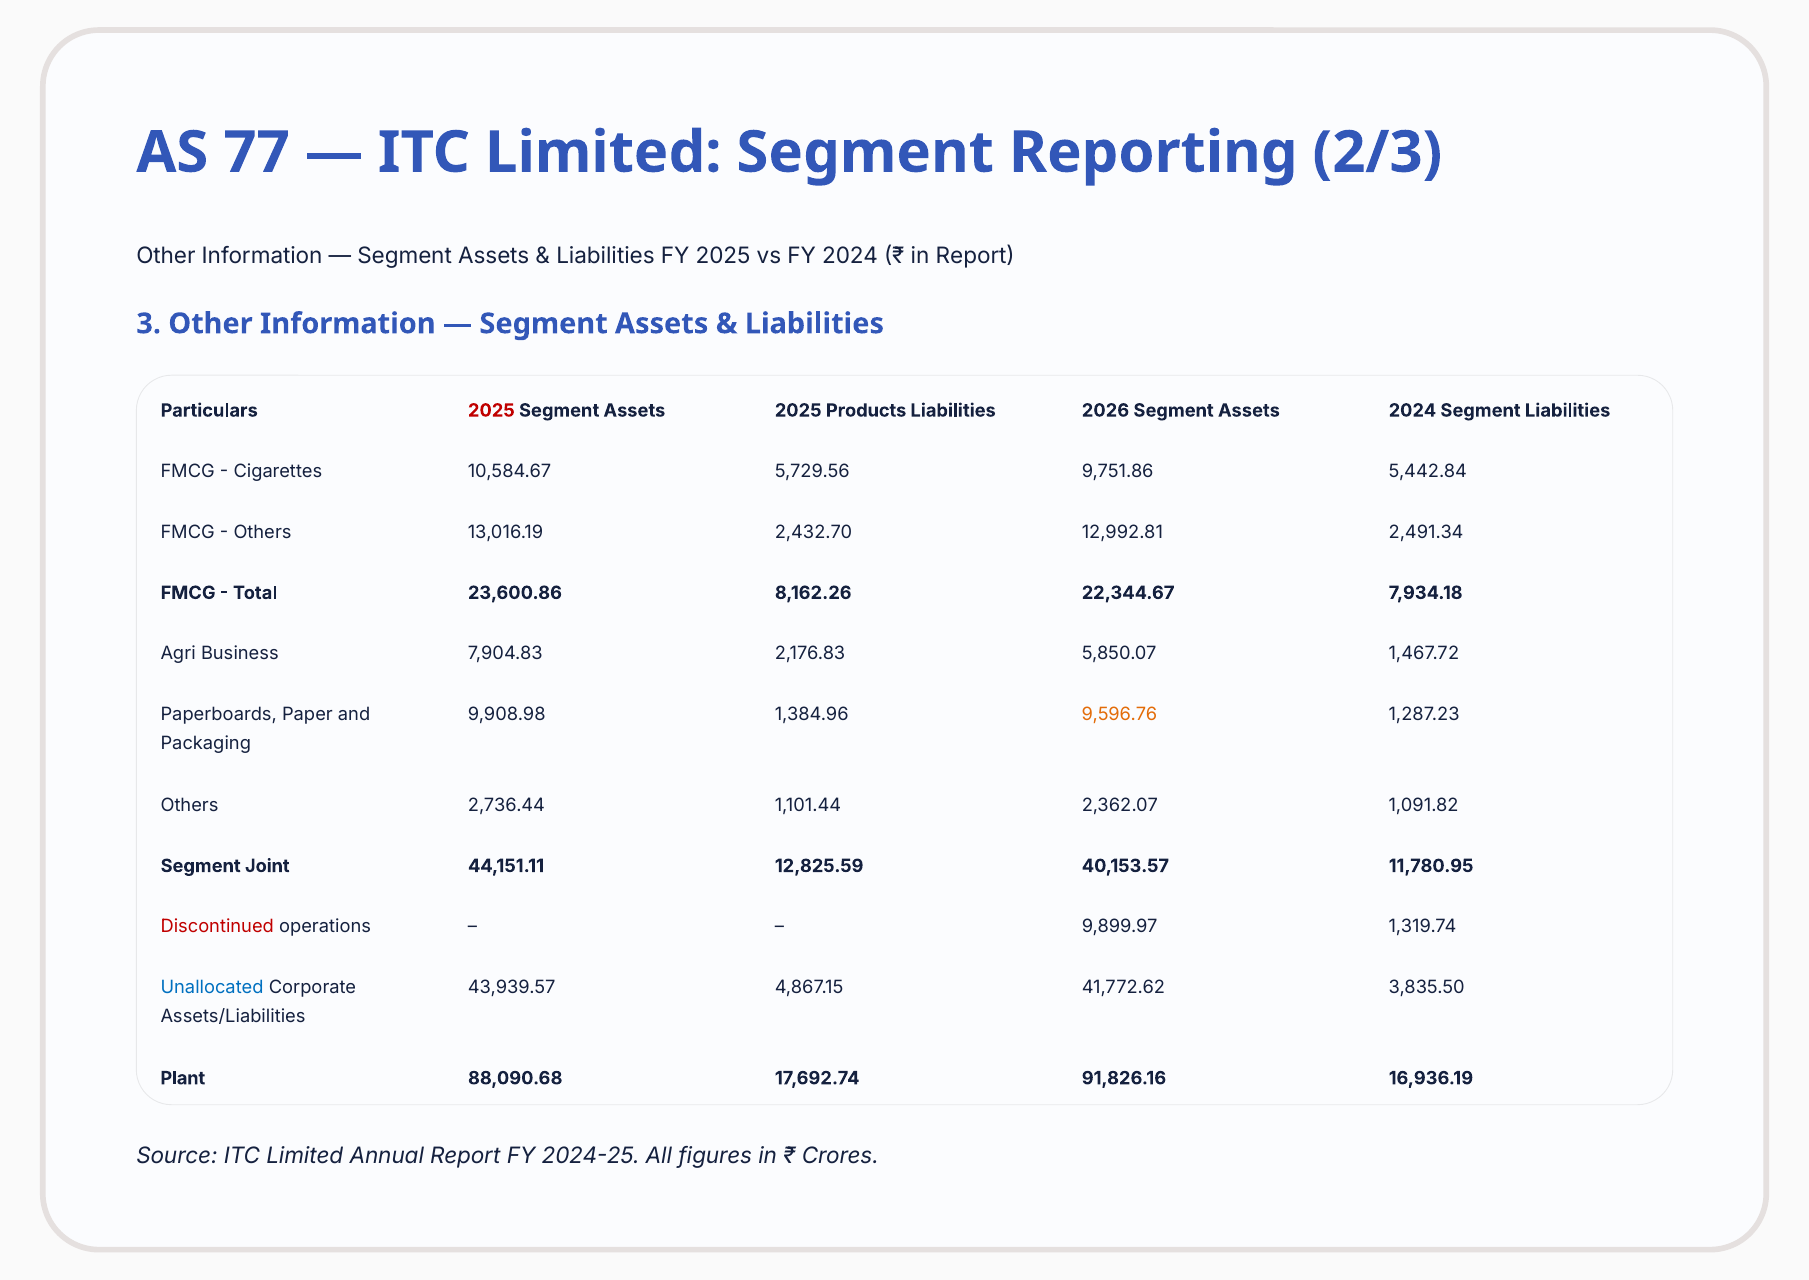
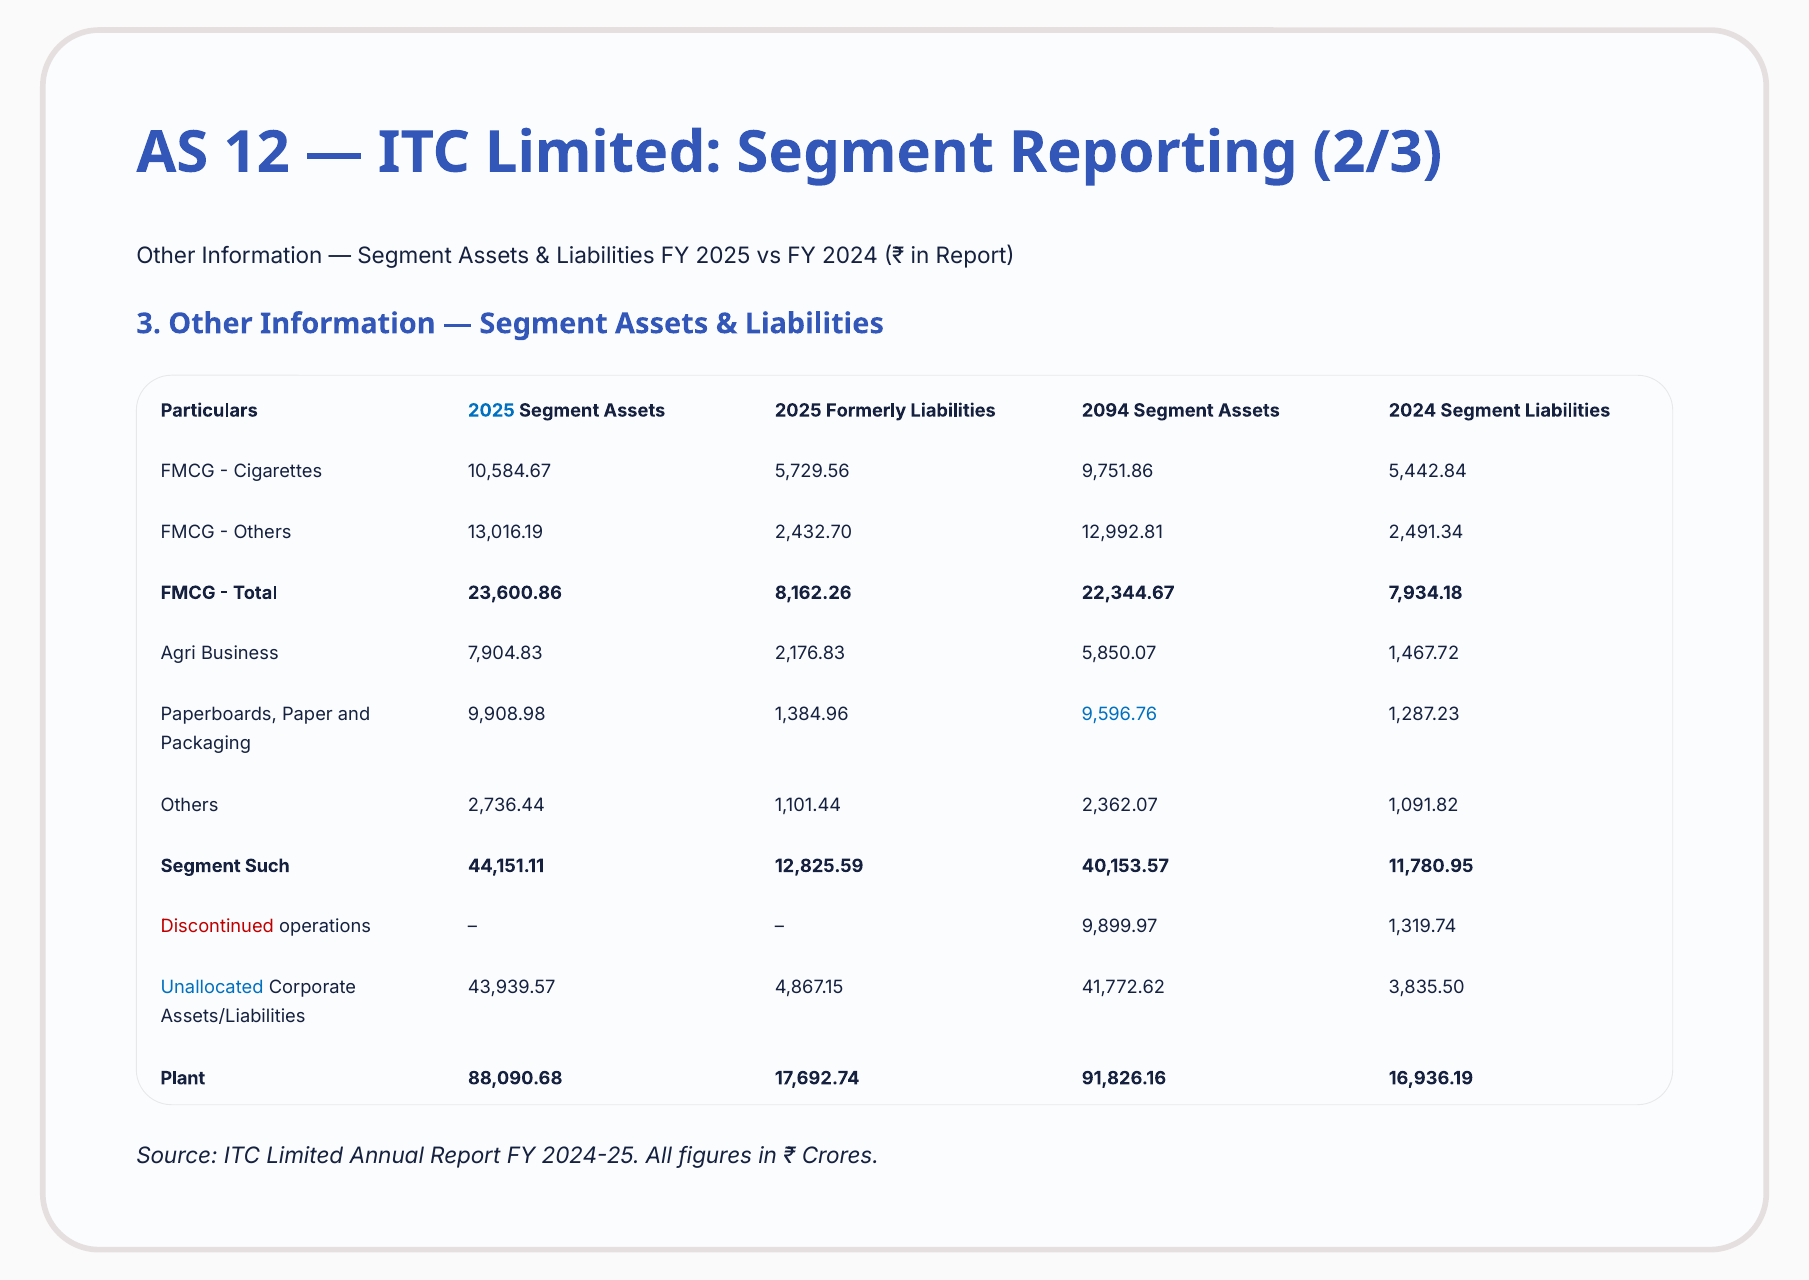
77: 77 -> 12
2025 at (491, 411) colour: red -> blue
Products: Products -> Formerly
2026: 2026 -> 2094
9,596.76 colour: orange -> blue
Joint: Joint -> Such
